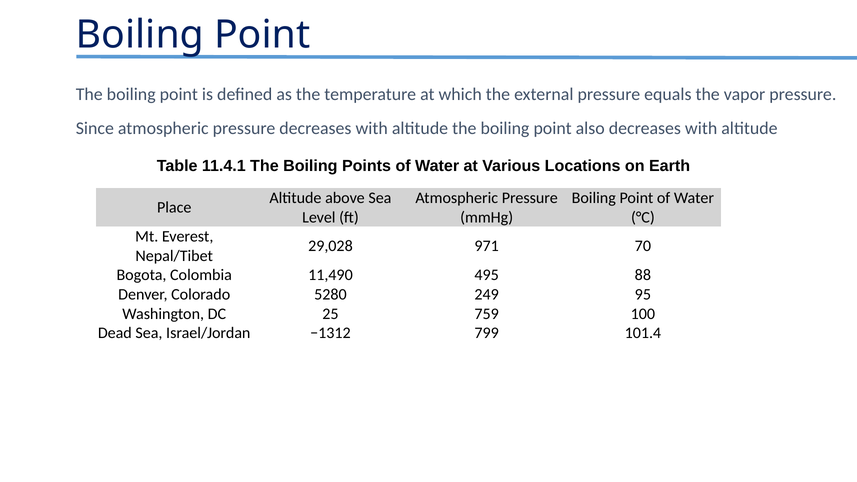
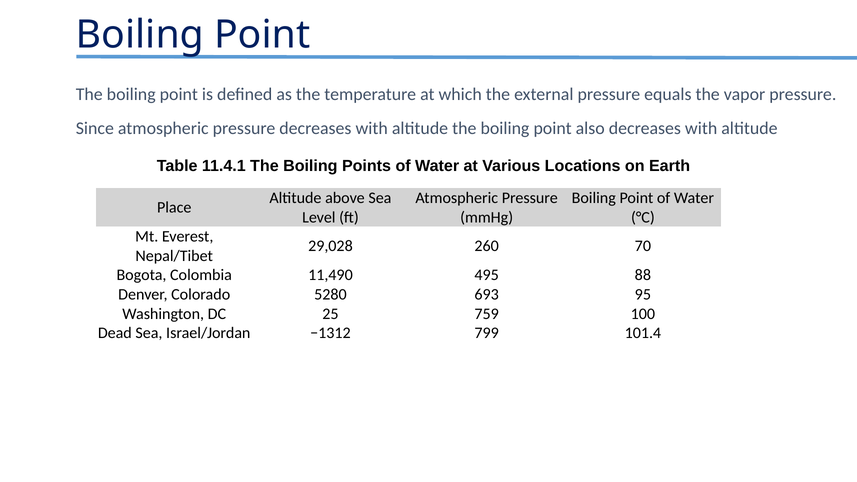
971: 971 -> 260
249: 249 -> 693
